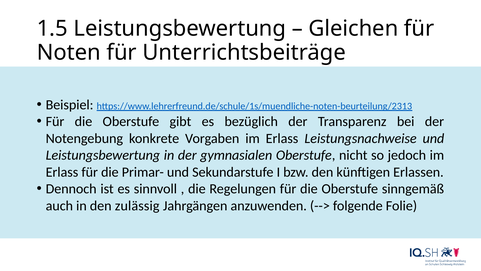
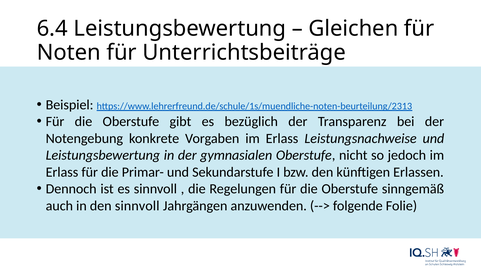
1.5: 1.5 -> 6.4
den zulässig: zulässig -> sinnvoll
